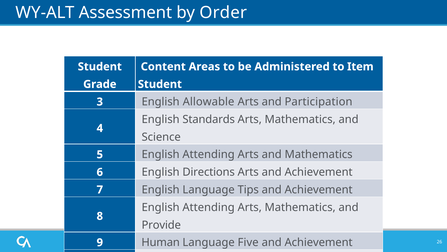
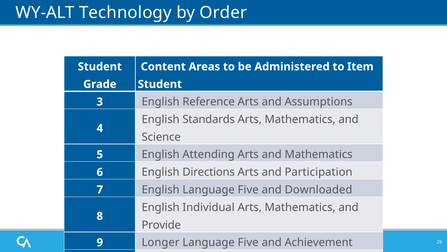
Assessment: Assessment -> Technology
Allowable: Allowable -> Reference
Participation: Participation -> Assumptions
Arts and Achievement: Achievement -> Participation
English Language Tips: Tips -> Five
Achievement at (319, 189): Achievement -> Downloaded
Attending at (209, 207): Attending -> Individual
Human: Human -> Longer
